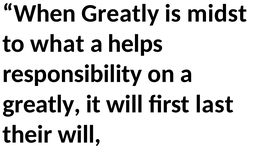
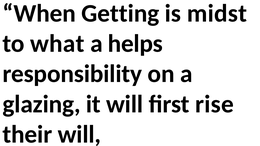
When Greatly: Greatly -> Getting
greatly at (42, 104): greatly -> glazing
last: last -> rise
